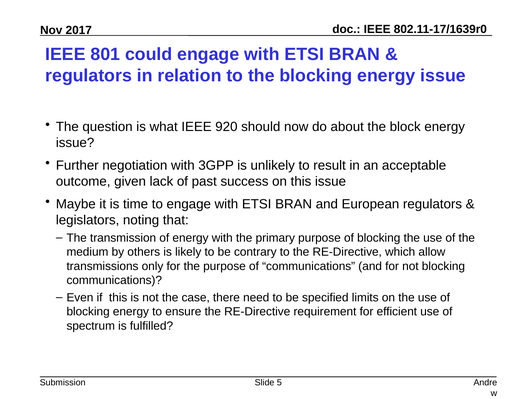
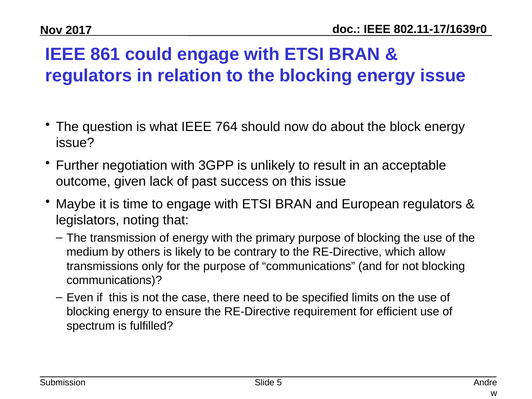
801: 801 -> 861
920: 920 -> 764
